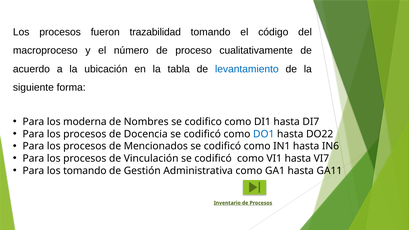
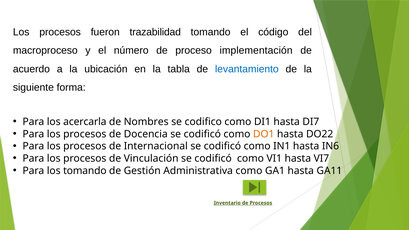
cualitativamente: cualitativamente -> implementación
moderna: moderna -> acercarla
DO1 colour: blue -> orange
Mencionados: Mencionados -> Internacional
